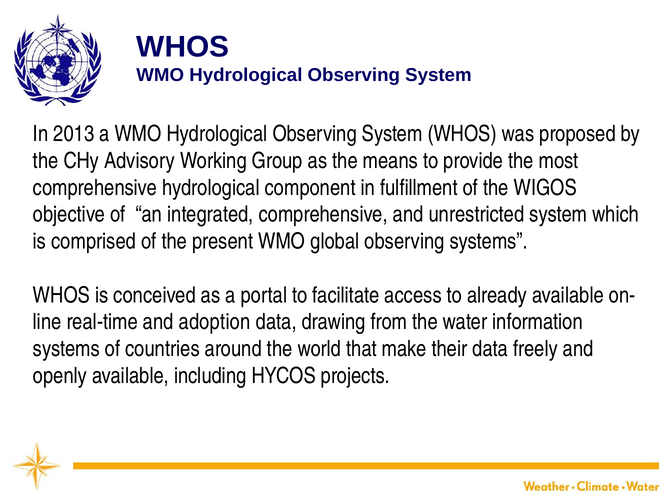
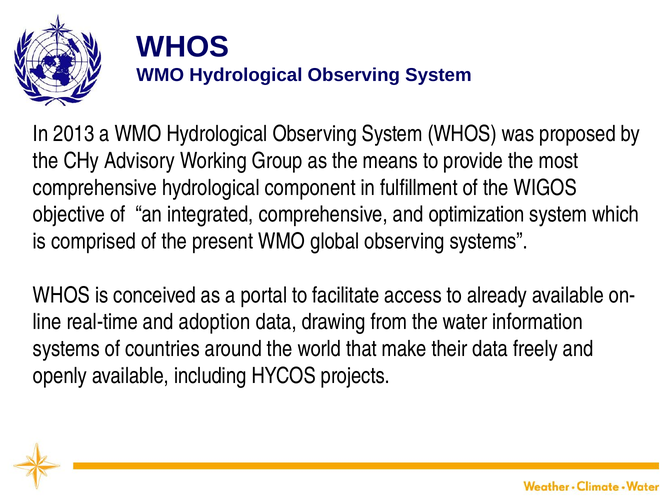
unrestricted: unrestricted -> optimization
